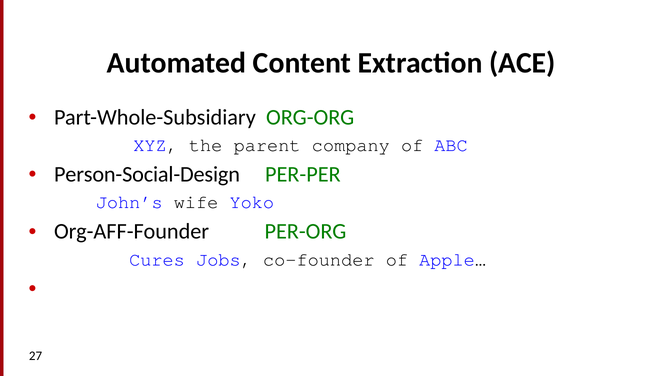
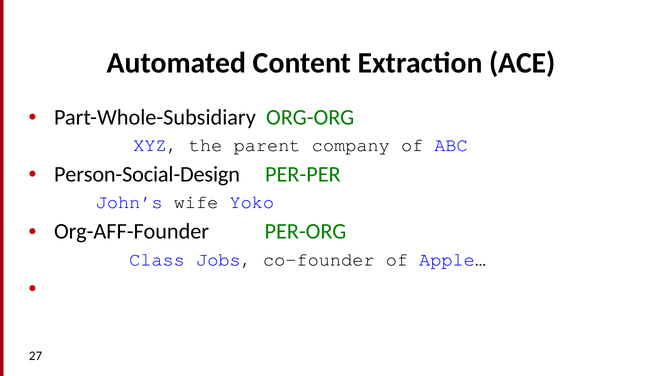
Cures: Cures -> Class
